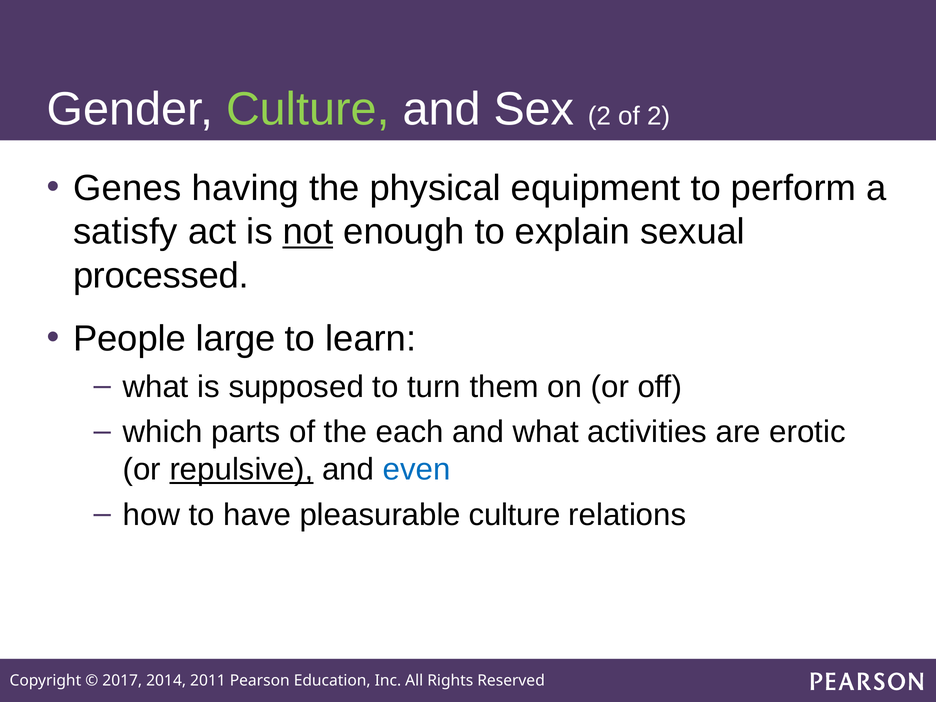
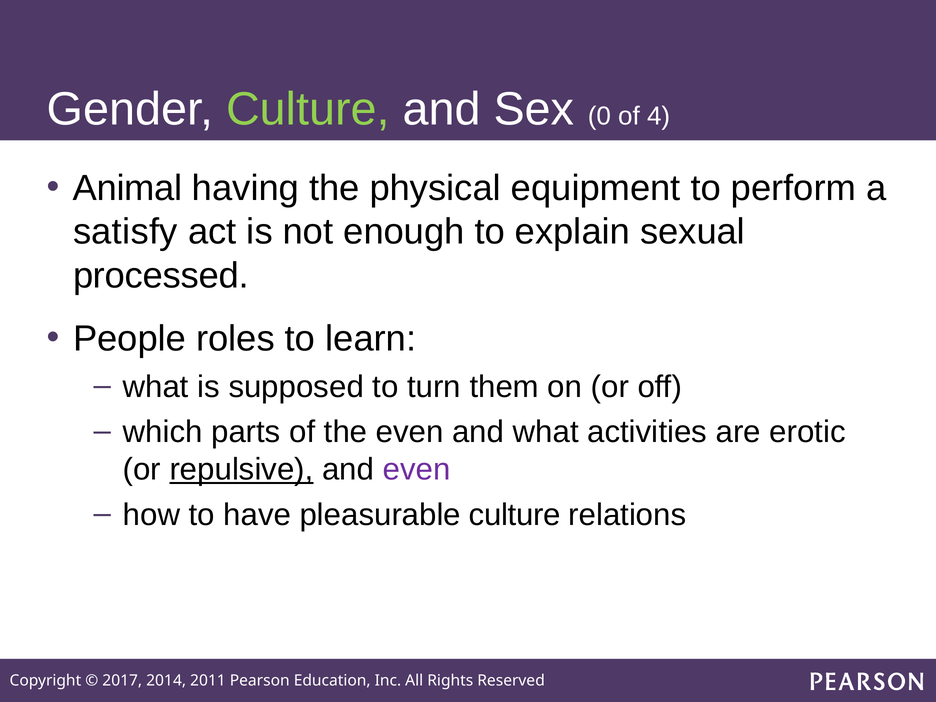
Sex 2: 2 -> 0
of 2: 2 -> 4
Genes: Genes -> Animal
not underline: present -> none
large: large -> roles
the each: each -> even
even at (417, 470) colour: blue -> purple
